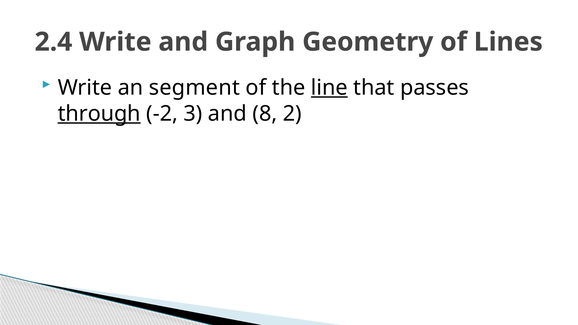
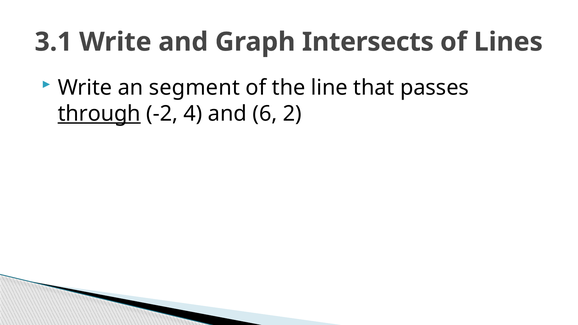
2.4: 2.4 -> 3.1
Geometry: Geometry -> Intersects
line underline: present -> none
3: 3 -> 4
8: 8 -> 6
